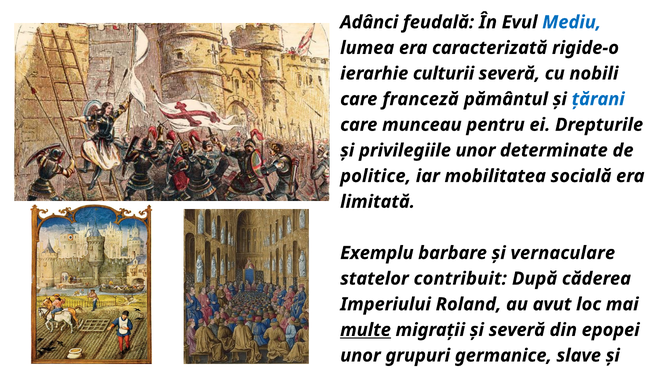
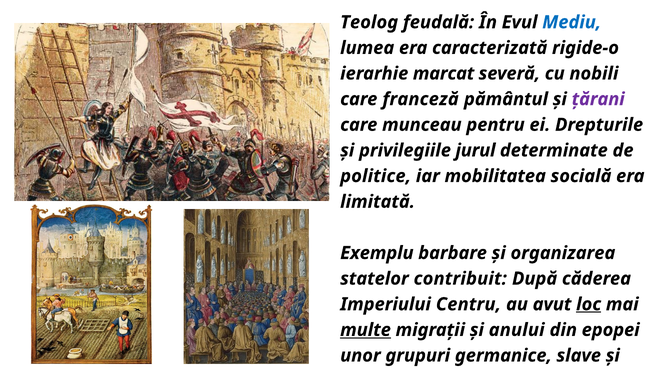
Adânci: Adânci -> Teolog
culturii: culturii -> marcat
țărani colour: blue -> purple
privilegiile unor: unor -> jurul
vernaculare: vernaculare -> organizarea
Roland: Roland -> Centru
loc underline: none -> present
și severă: severă -> anului
